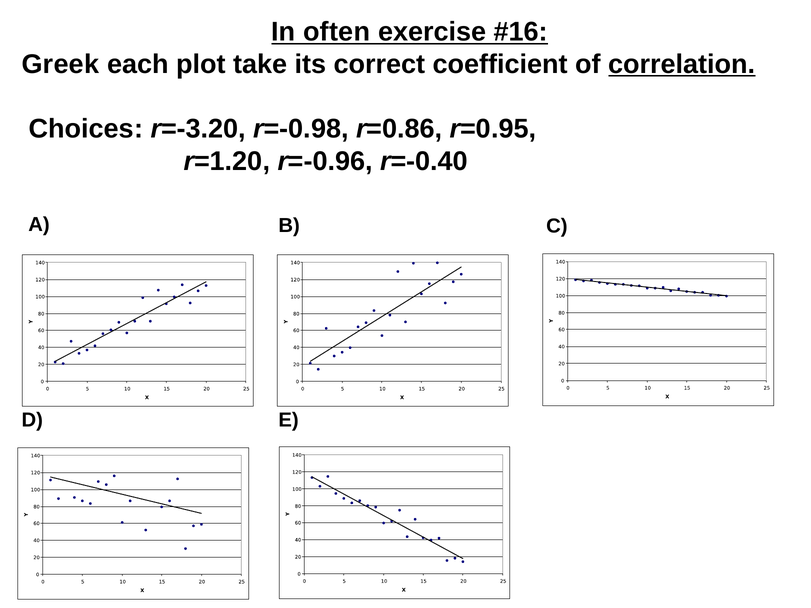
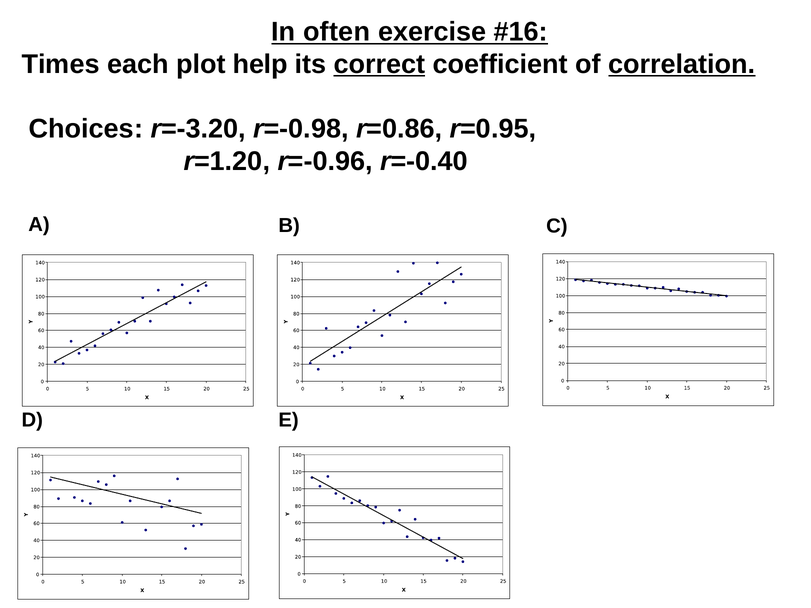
Greek: Greek -> Times
take: take -> help
correct underline: none -> present
